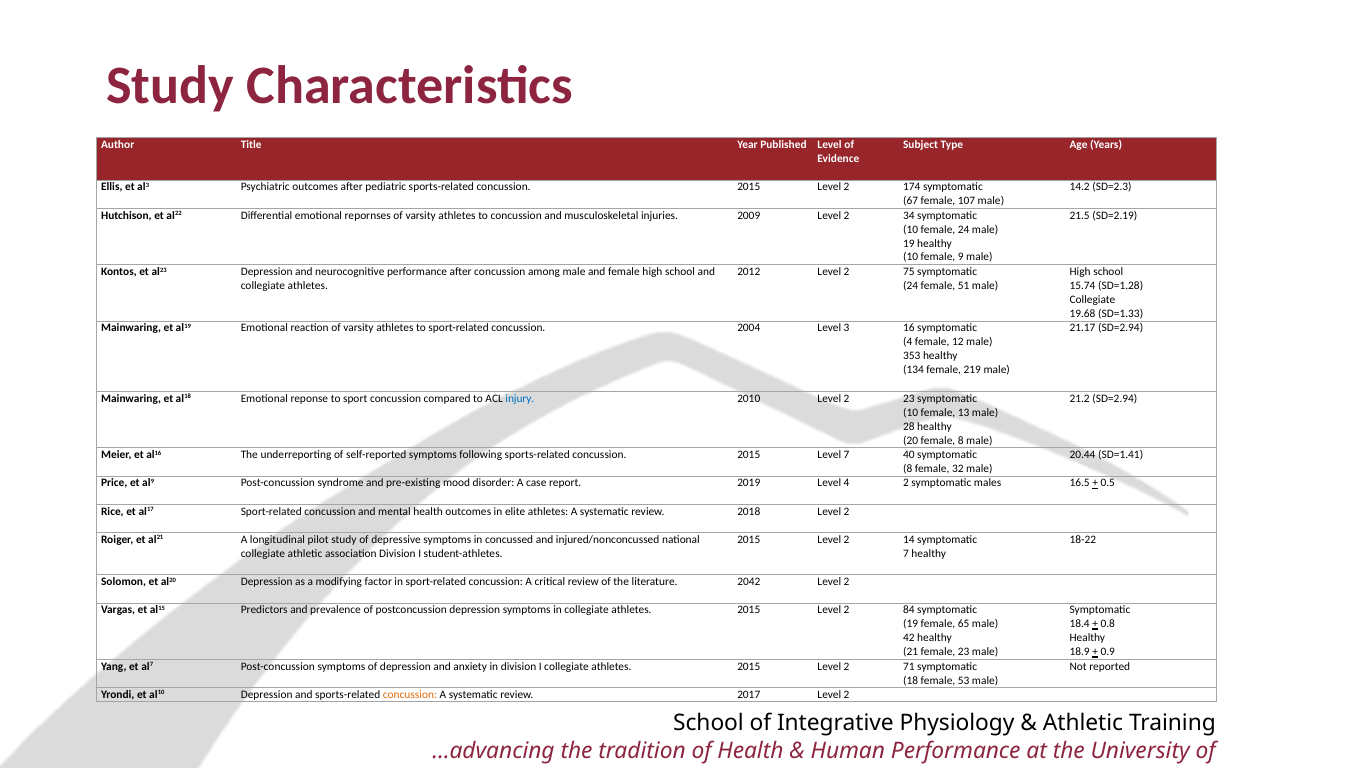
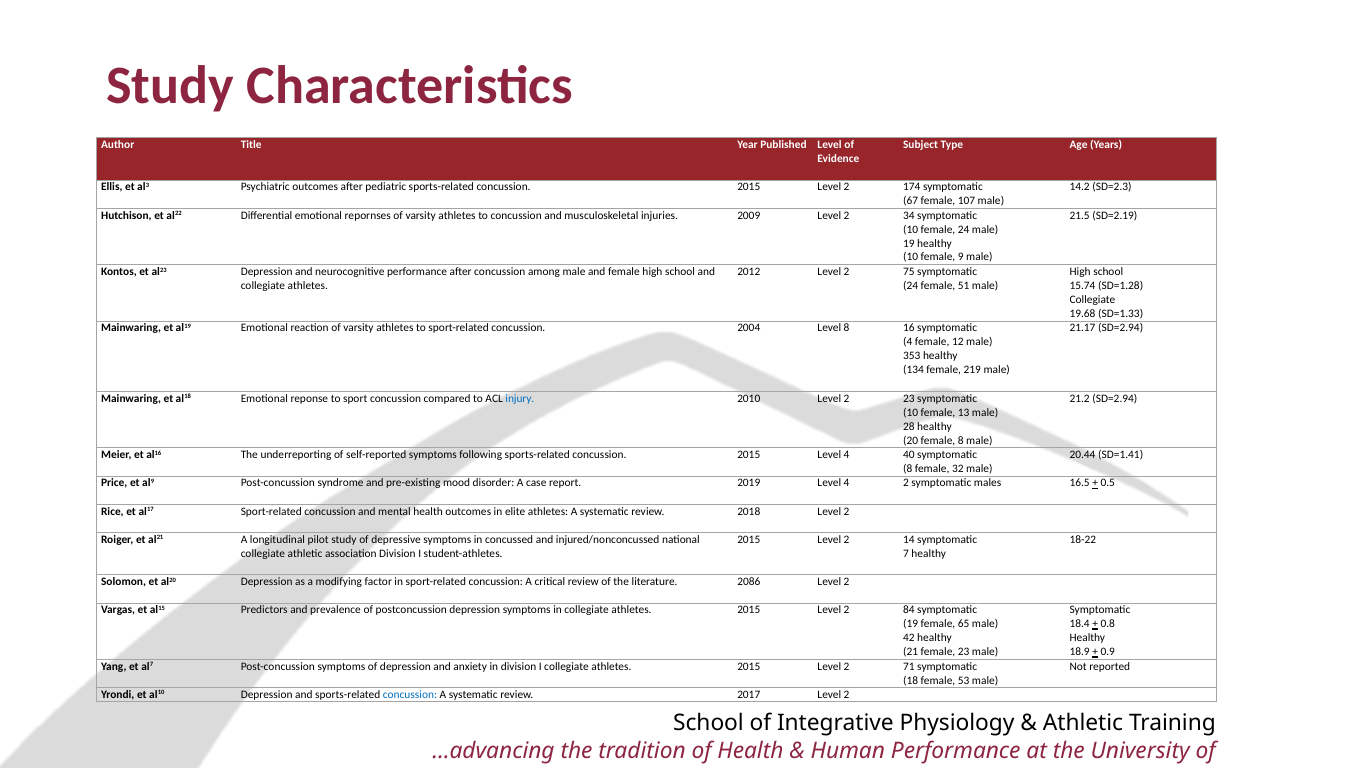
Level 3: 3 -> 8
2015 Level 7: 7 -> 4
2042: 2042 -> 2086
concussion at (410, 695) colour: orange -> blue
